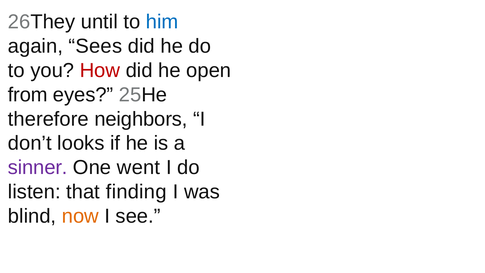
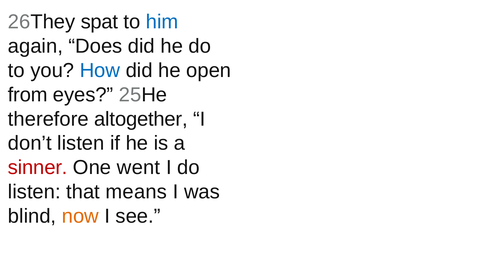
until: until -> spat
Sees: Sees -> Does
How colour: red -> blue
neighbors: neighbors -> altogether
don’t looks: looks -> listen
sinner colour: purple -> red
finding: finding -> means
